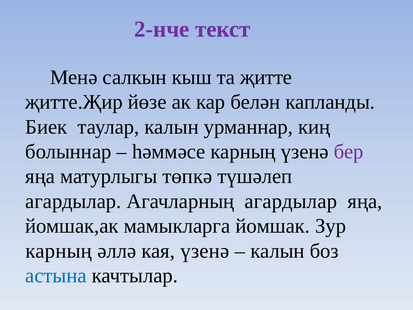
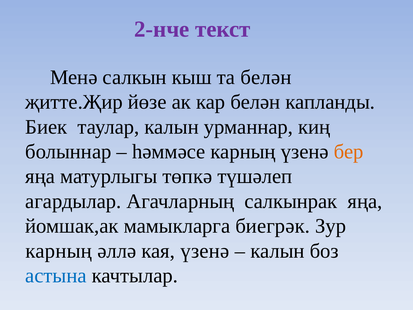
та җитте: җитте -> белән
бер colour: purple -> orange
Агачларның агардылар: агардылар -> салкынрак
йомшак: йомшак -> биегрәк
